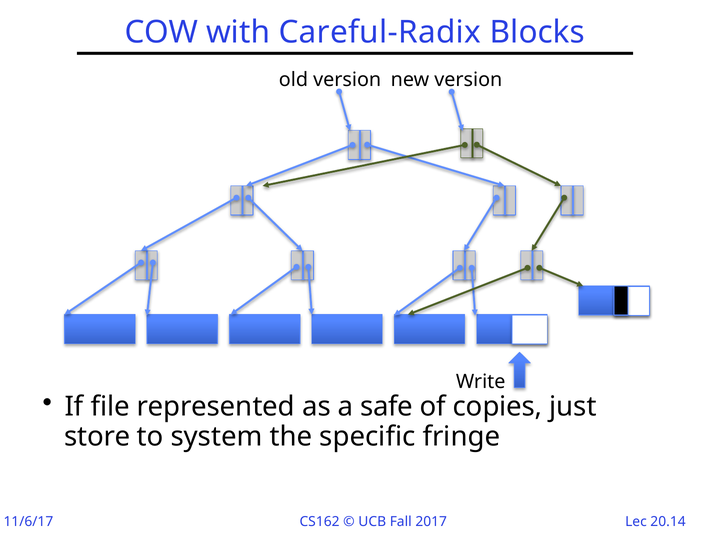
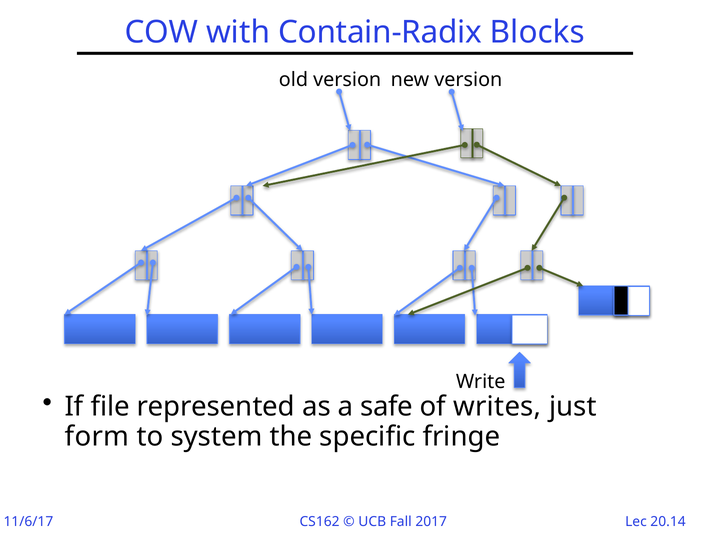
Careful-Radix: Careful-Radix -> Contain-Radix
copies: copies -> writes
store: store -> form
